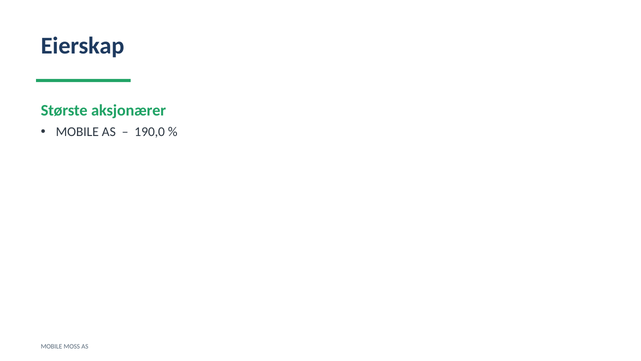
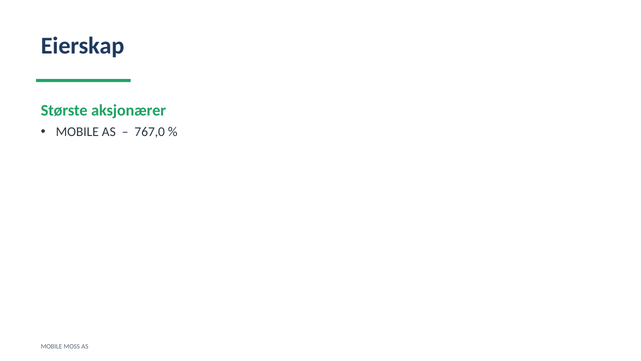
190,0: 190,0 -> 767,0
